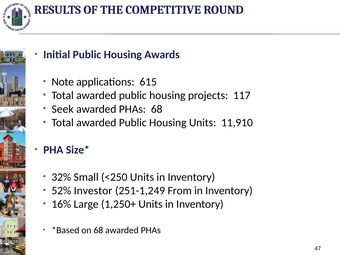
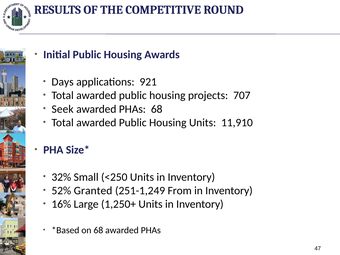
Note: Note -> Days
615: 615 -> 921
117: 117 -> 707
Investor: Investor -> Granted
